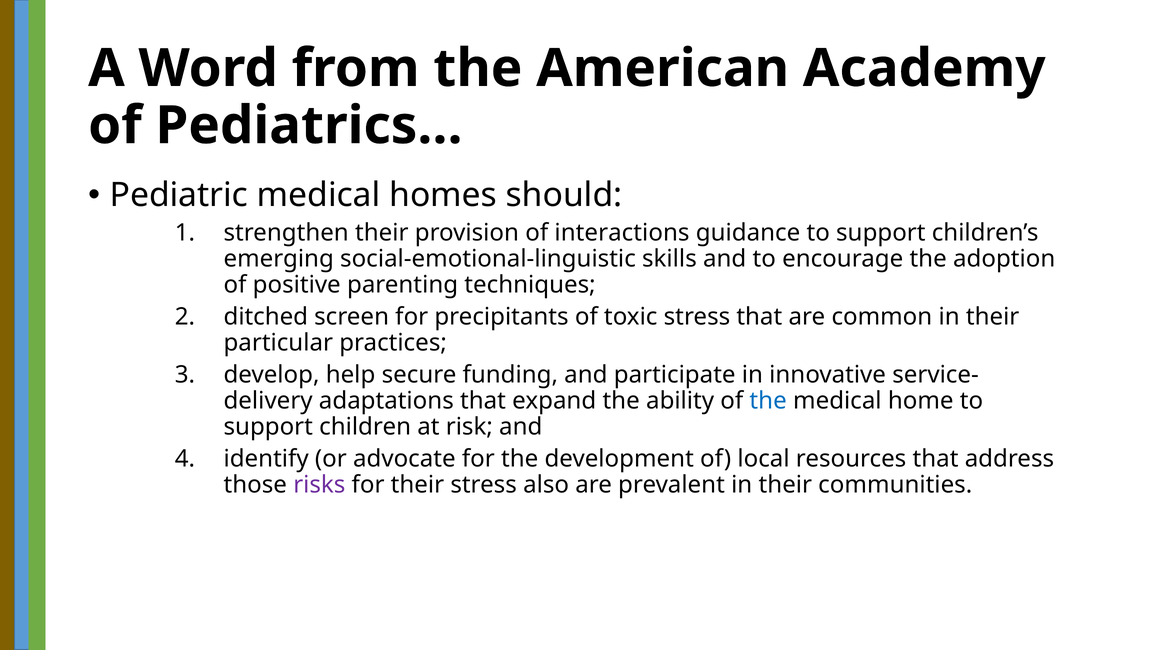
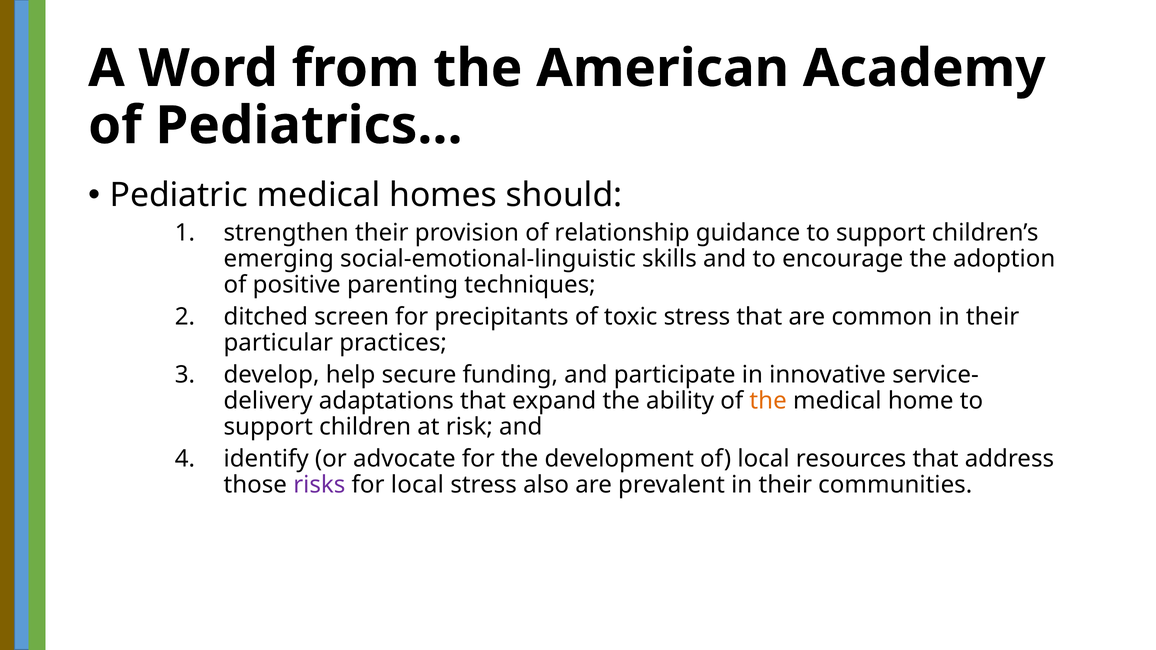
interactions: interactions -> relationship
the at (768, 401) colour: blue -> orange
for their: their -> local
